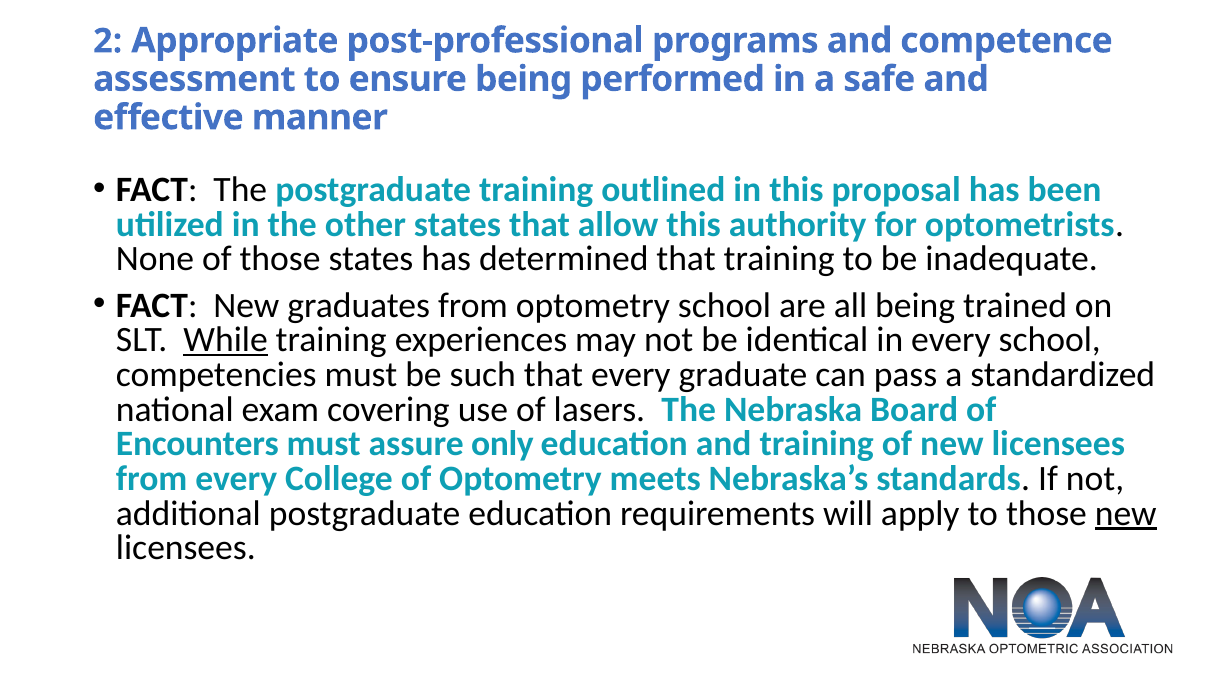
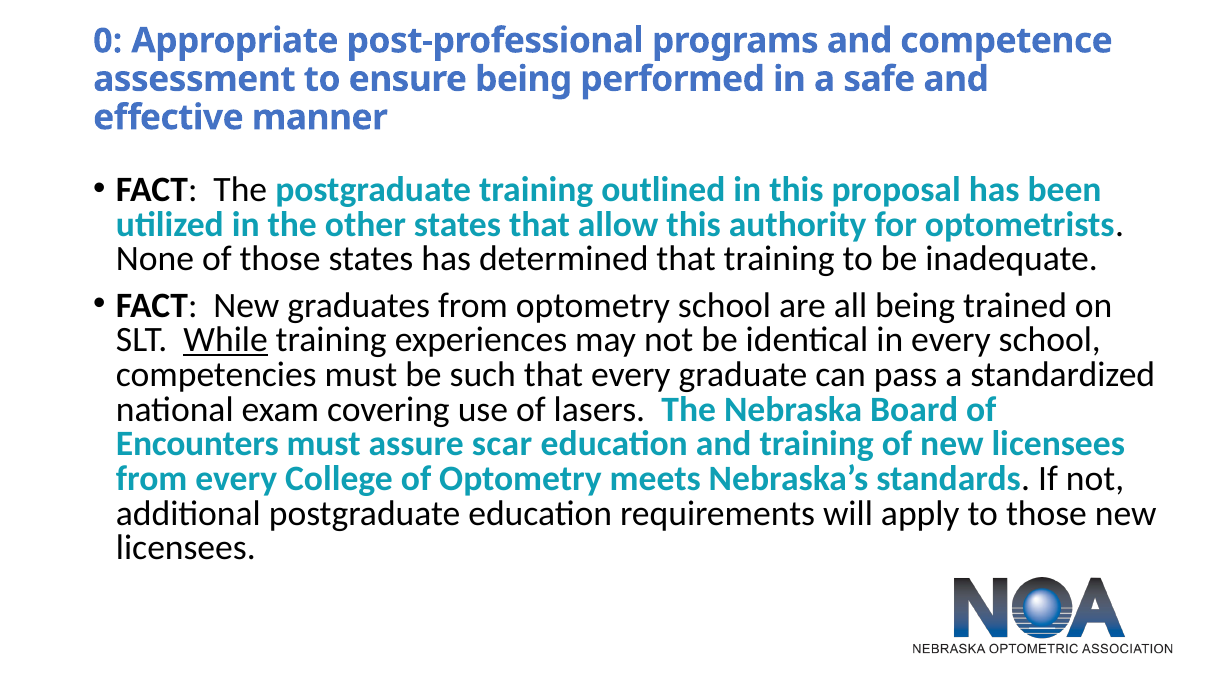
2: 2 -> 0
only: only -> scar
new at (1126, 513) underline: present -> none
